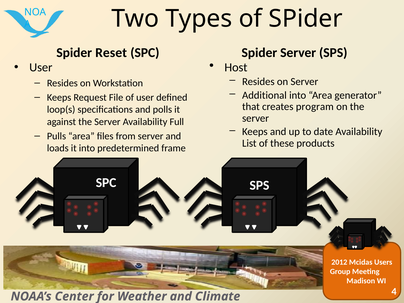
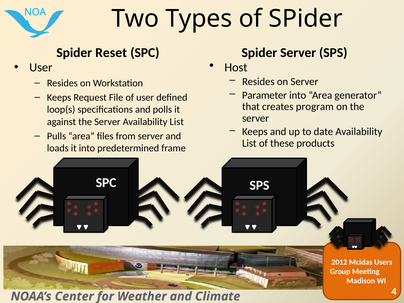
Additional: Additional -> Parameter
Server Availability Full: Full -> List
